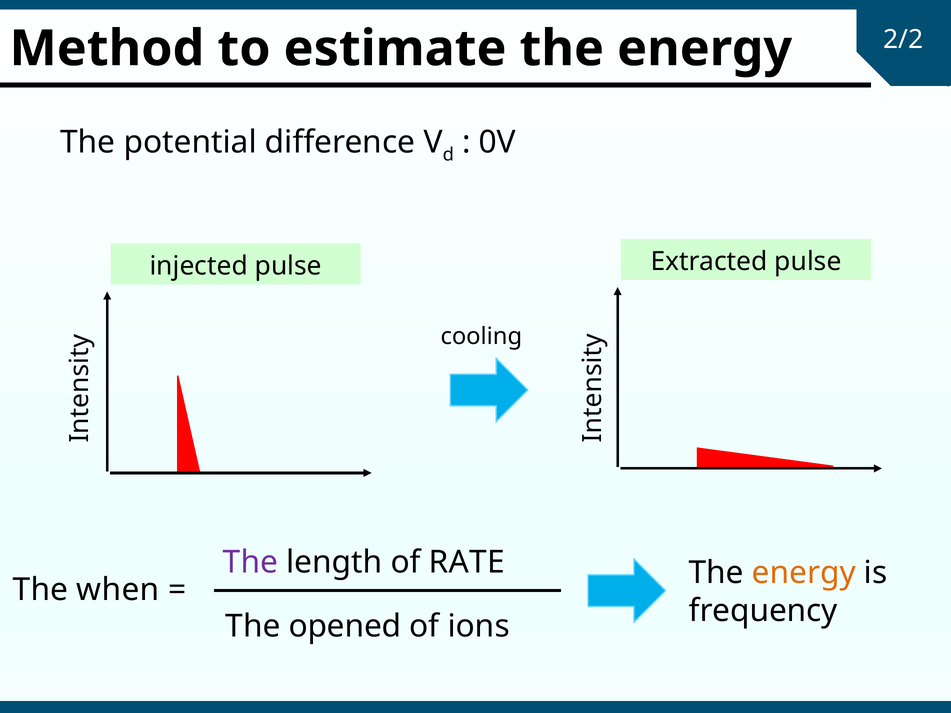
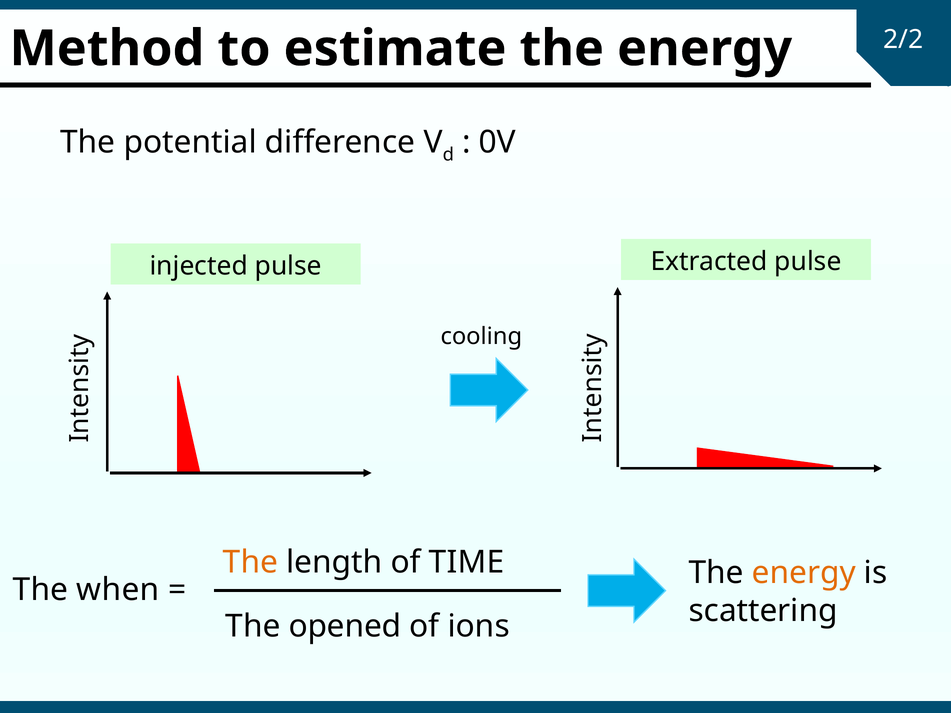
The at (251, 562) colour: purple -> orange
RATE: RATE -> TIME
frequency: frequency -> scattering
